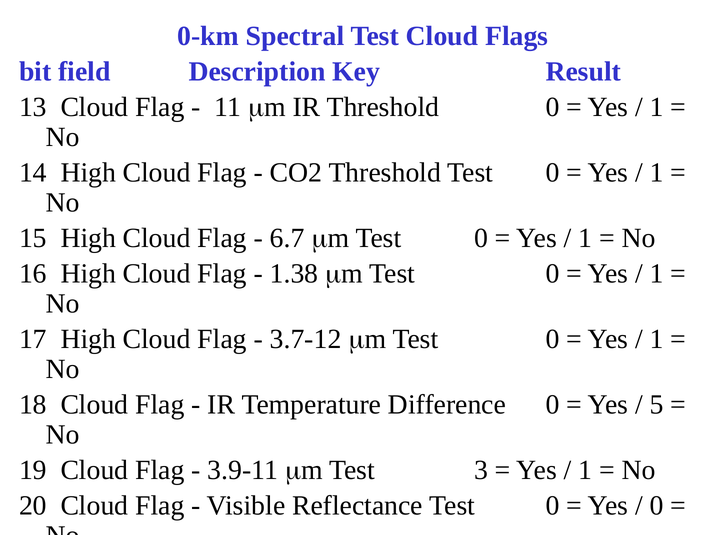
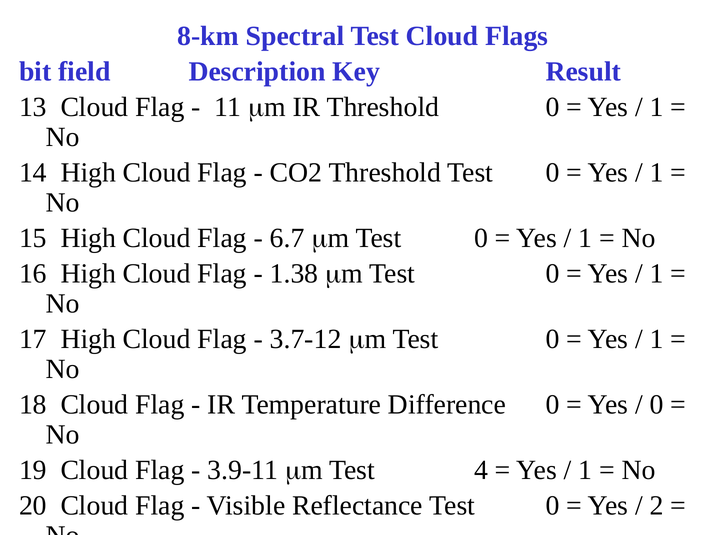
0-km: 0-km -> 8-km
5 at (657, 405): 5 -> 0
3: 3 -> 4
0 at (657, 506): 0 -> 2
